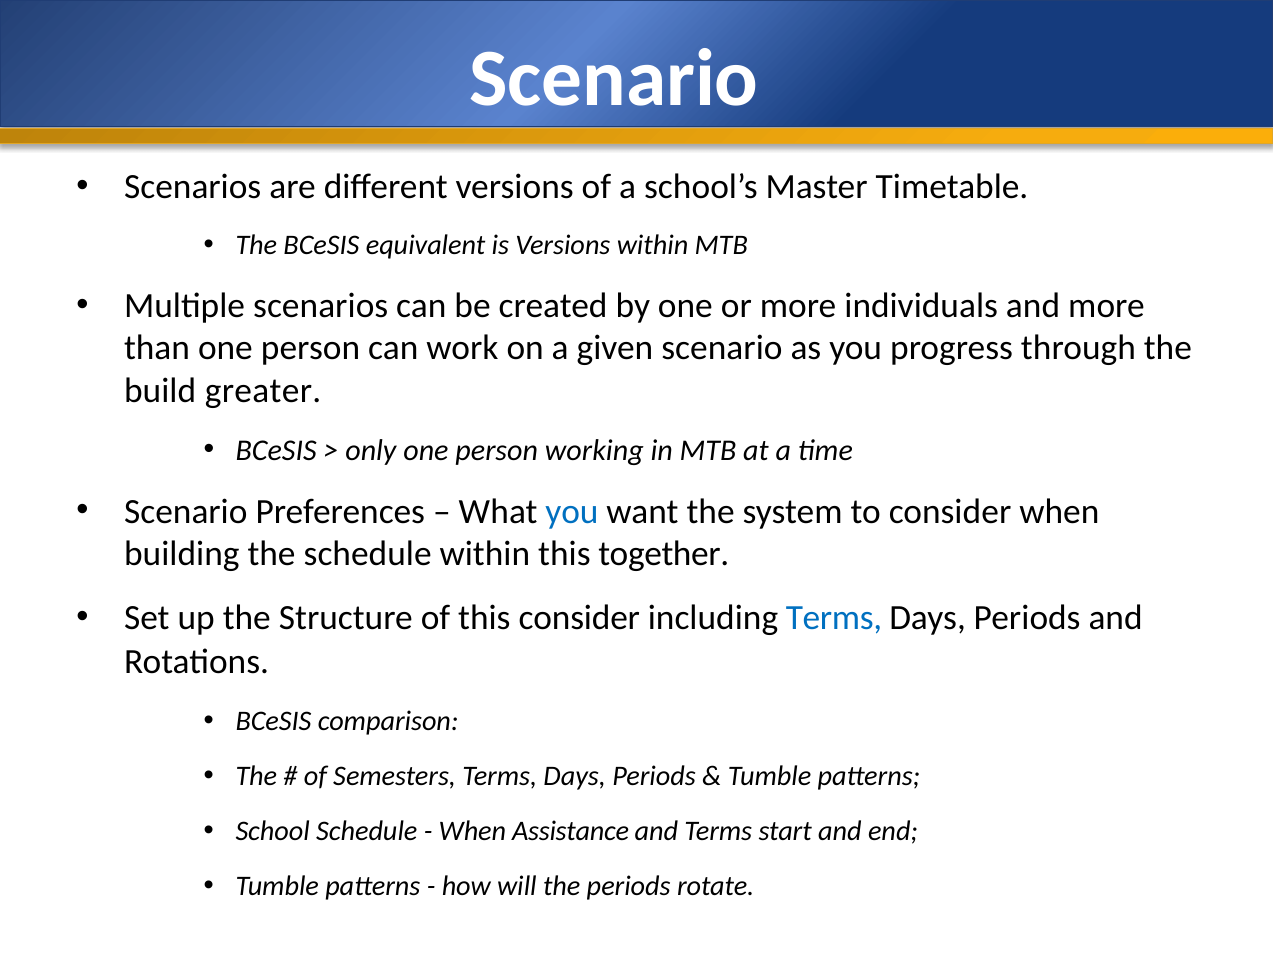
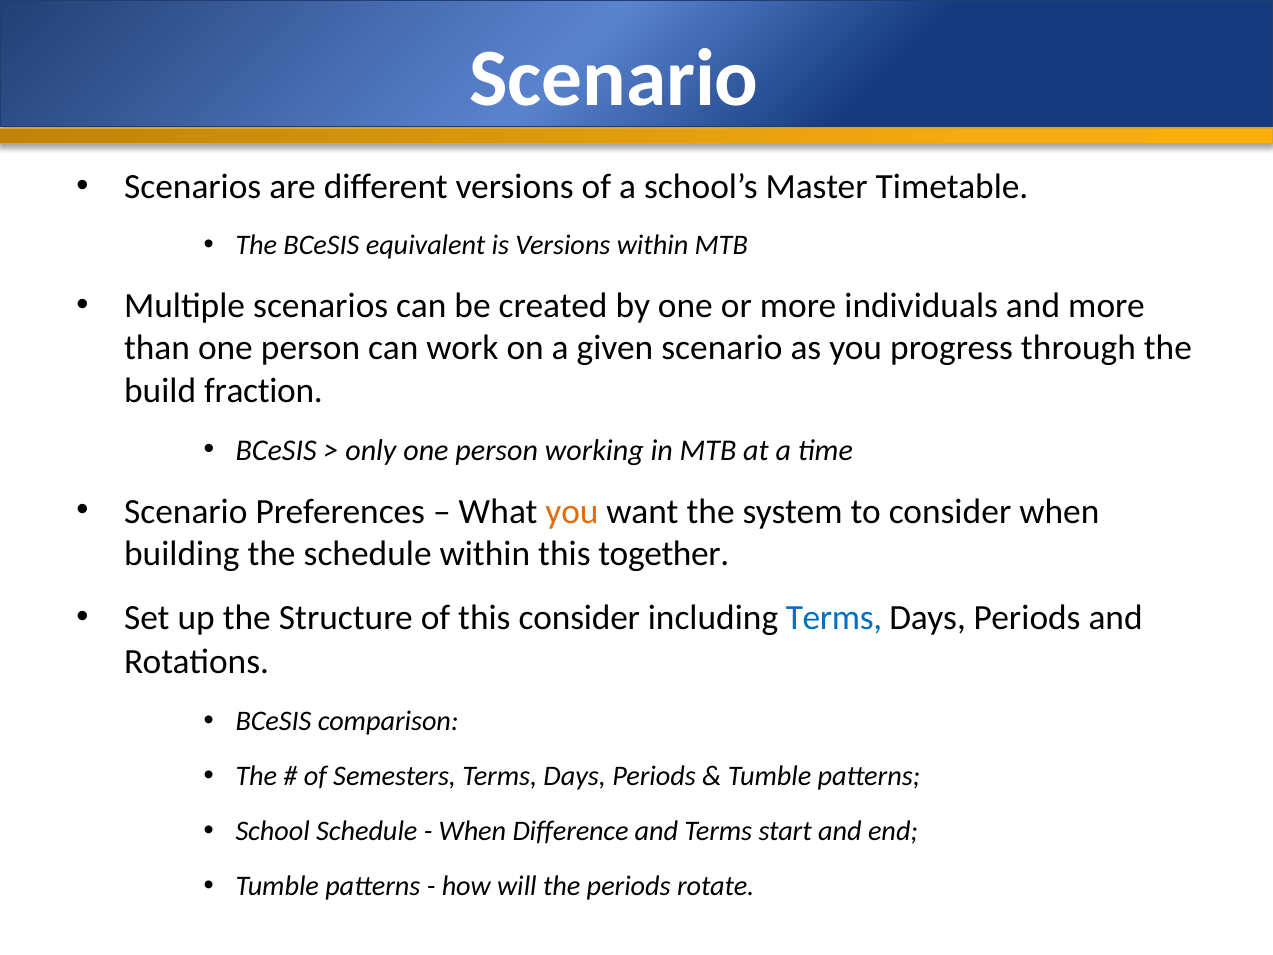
greater: greater -> fraction
you at (572, 511) colour: blue -> orange
Assistance: Assistance -> Difference
